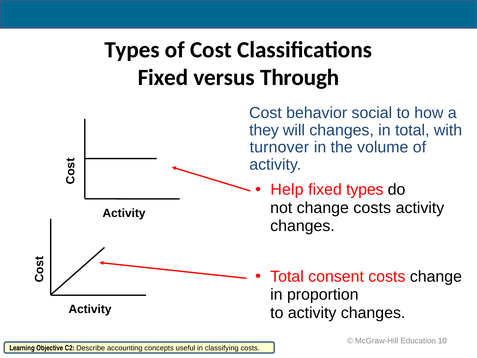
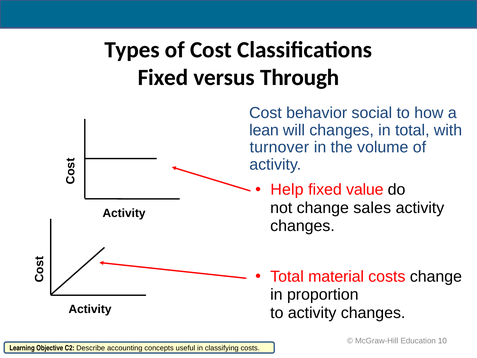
they: they -> lean
fixed types: types -> value
change costs: costs -> sales
consent: consent -> material
